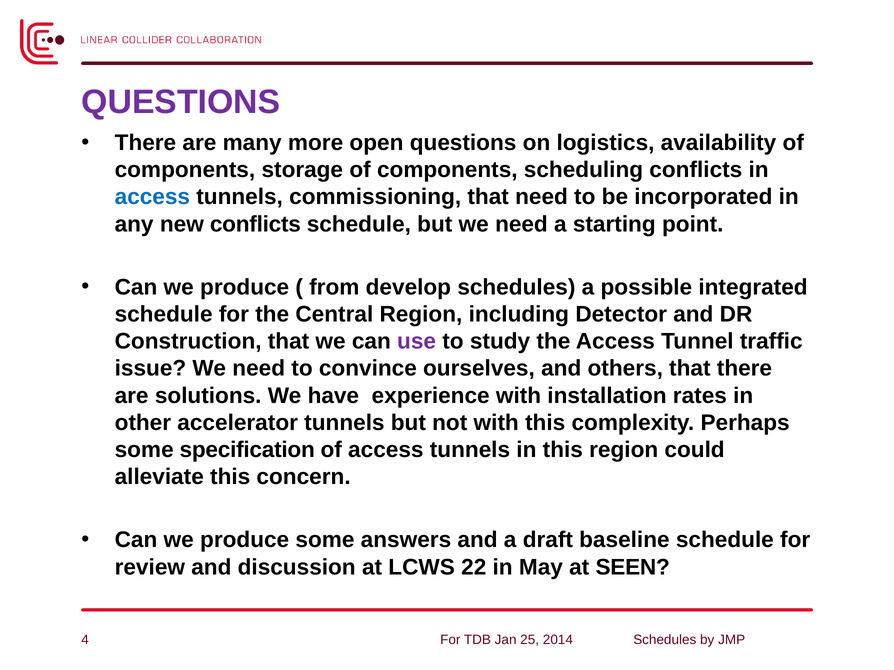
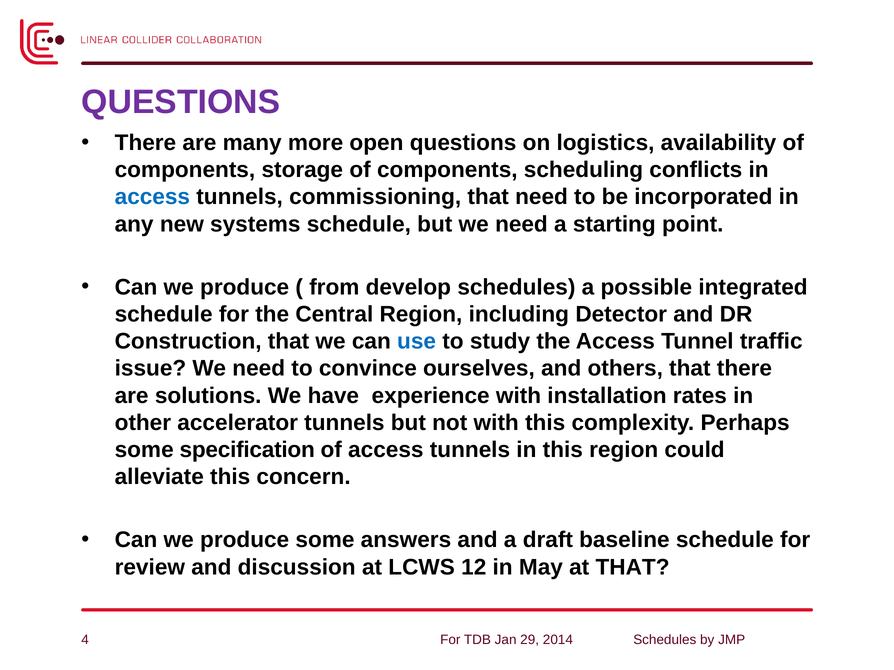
new conflicts: conflicts -> systems
use colour: purple -> blue
22: 22 -> 12
at SEEN: SEEN -> THAT
25: 25 -> 29
